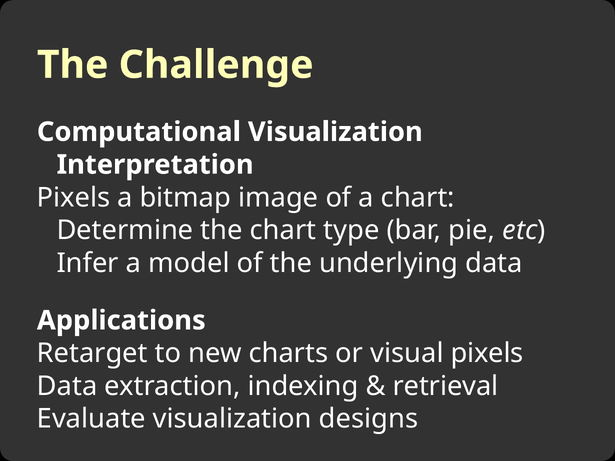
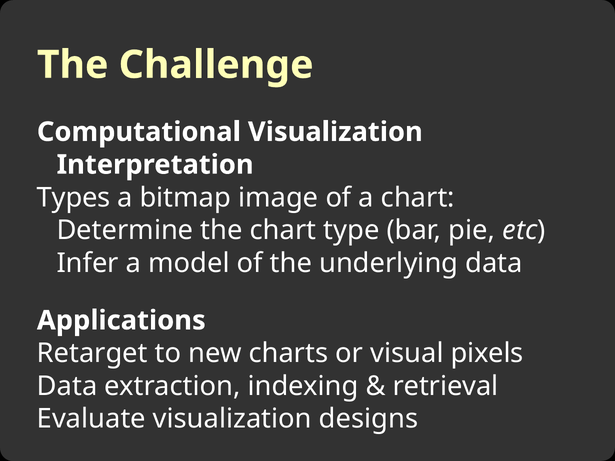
Pixels at (74, 198): Pixels -> Types
